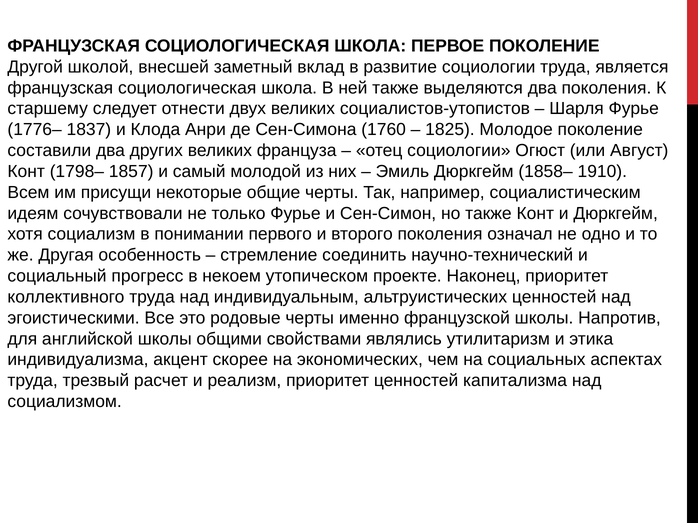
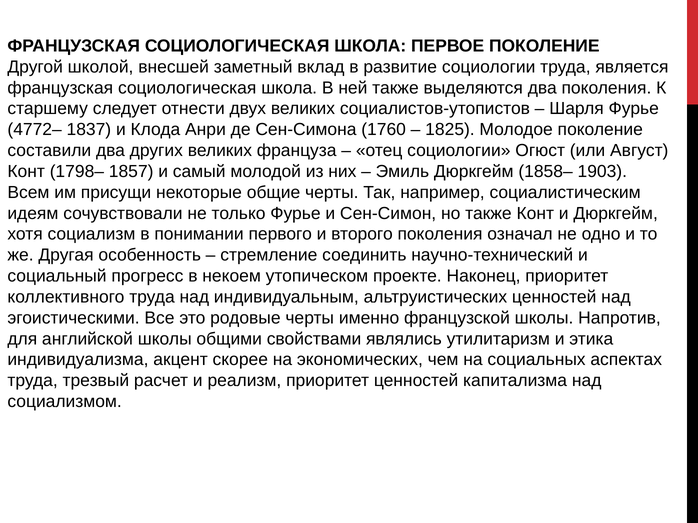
1776–: 1776– -> 4772–
1910: 1910 -> 1903
